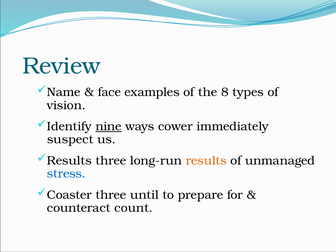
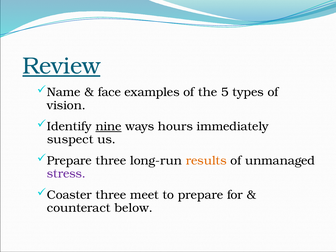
Review underline: none -> present
8: 8 -> 5
cower: cower -> hours
Results at (69, 161): Results -> Prepare
stress colour: blue -> purple
until: until -> meet
count: count -> below
